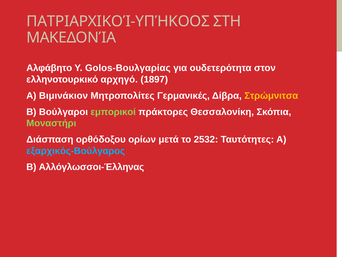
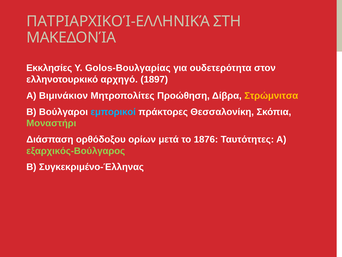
ΠΑΤΡΙΑΡΧΙΚΟΊ-ΥΠΉΚΟΟΣ: ΠΑΤΡΙΑΡΧΙΚΟΊ-ΥΠΉΚΟΟΣ -> ΠΑΤΡΙΑΡΧΙΚΟΊ-ΕΛΛΗΝΙΚΆ
Αλφάβητο: Αλφάβητο -> Εκκλησίες
Γερμανικές: Γερμανικές -> Προώθηση
εμπορικοί colour: light green -> light blue
2532: 2532 -> 1876
εξαρχικός-Βούλγαρος colour: light blue -> light green
Αλλόγλωσσοι-Έλληνας: Αλλόγλωσσοι-Έλληνας -> Συγκεκριμένο-Έλληνας
